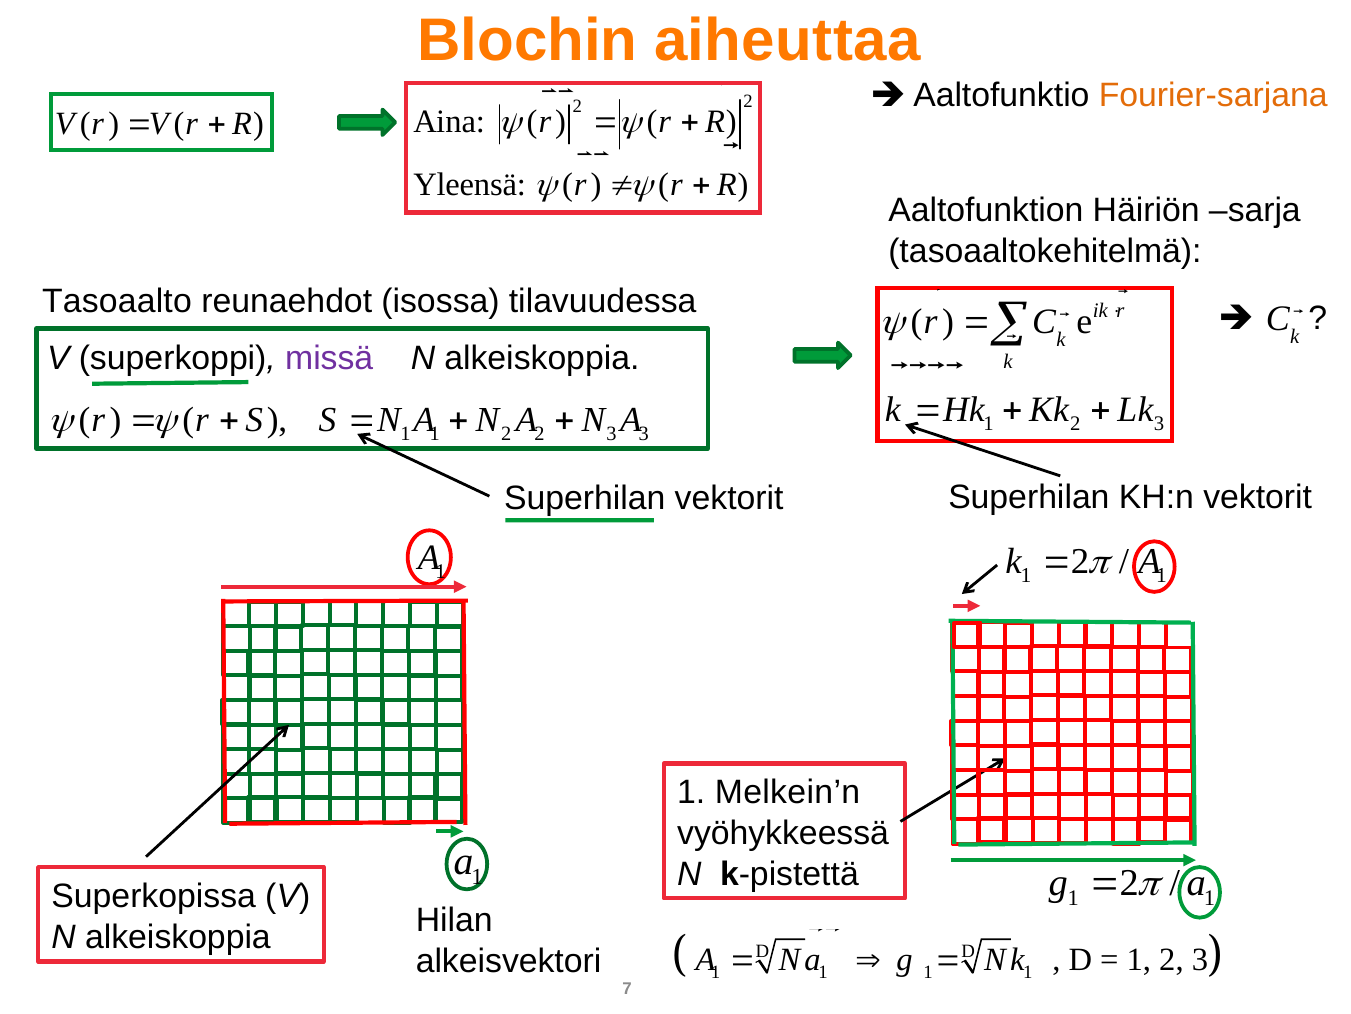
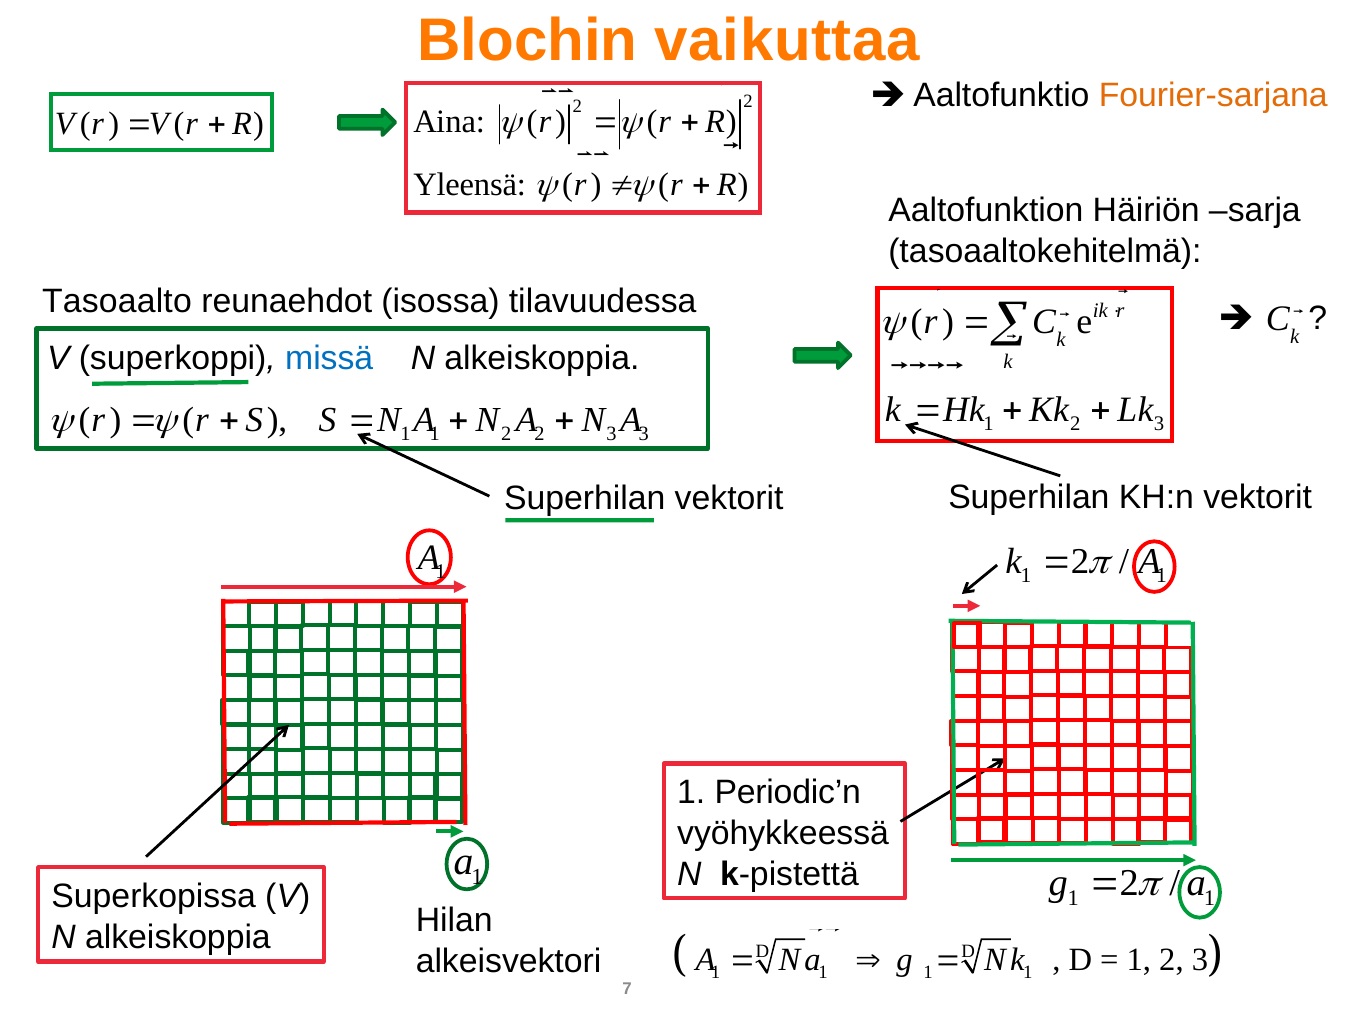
aiheuttaa: aiheuttaa -> vaikuttaa
missä colour: purple -> blue
Melkein’n: Melkein’n -> Periodic’n
